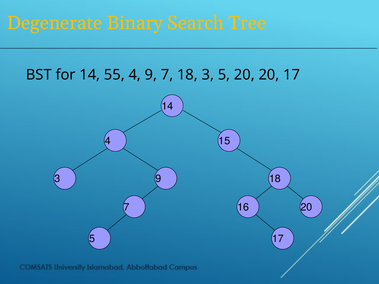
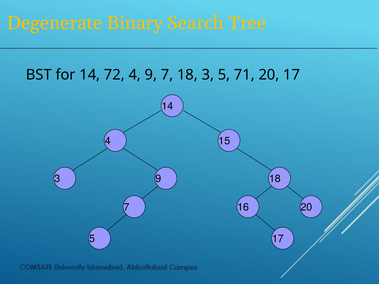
55: 55 -> 72
5 20: 20 -> 71
